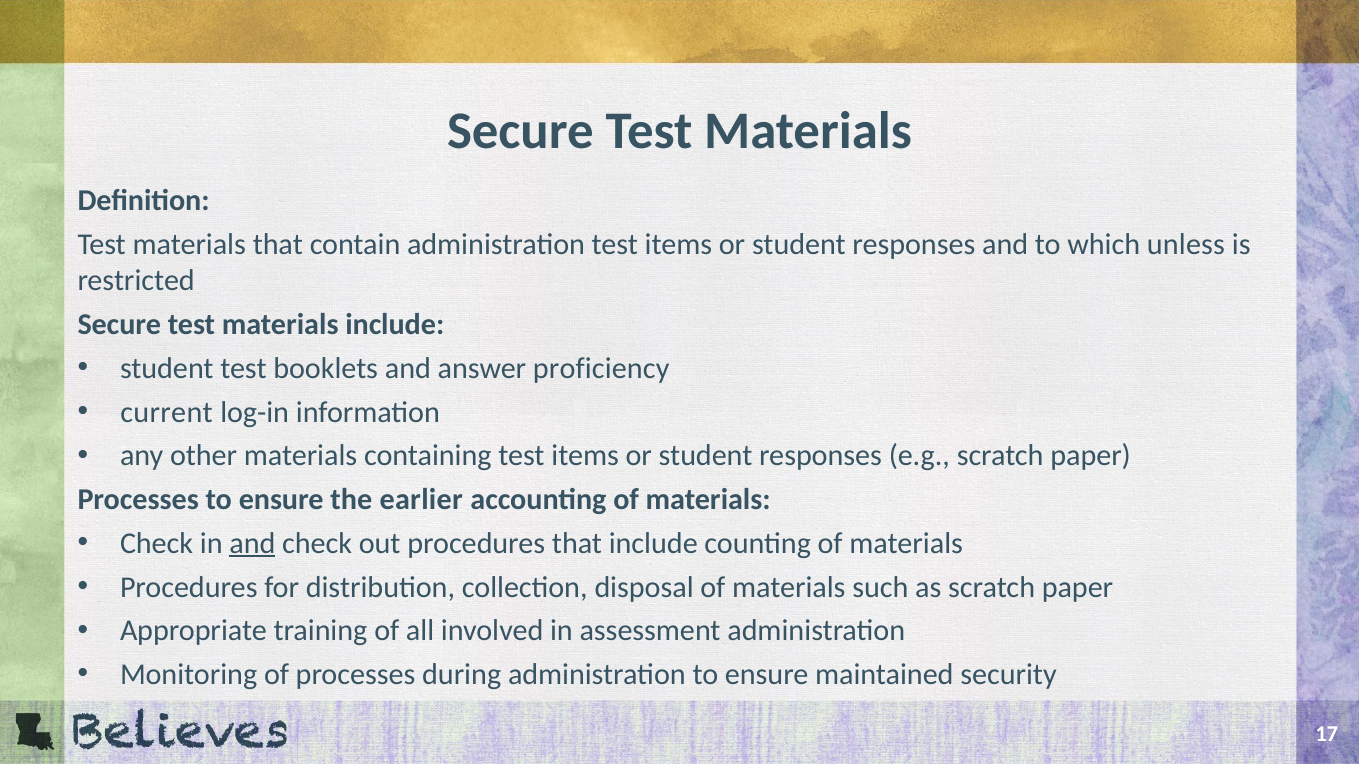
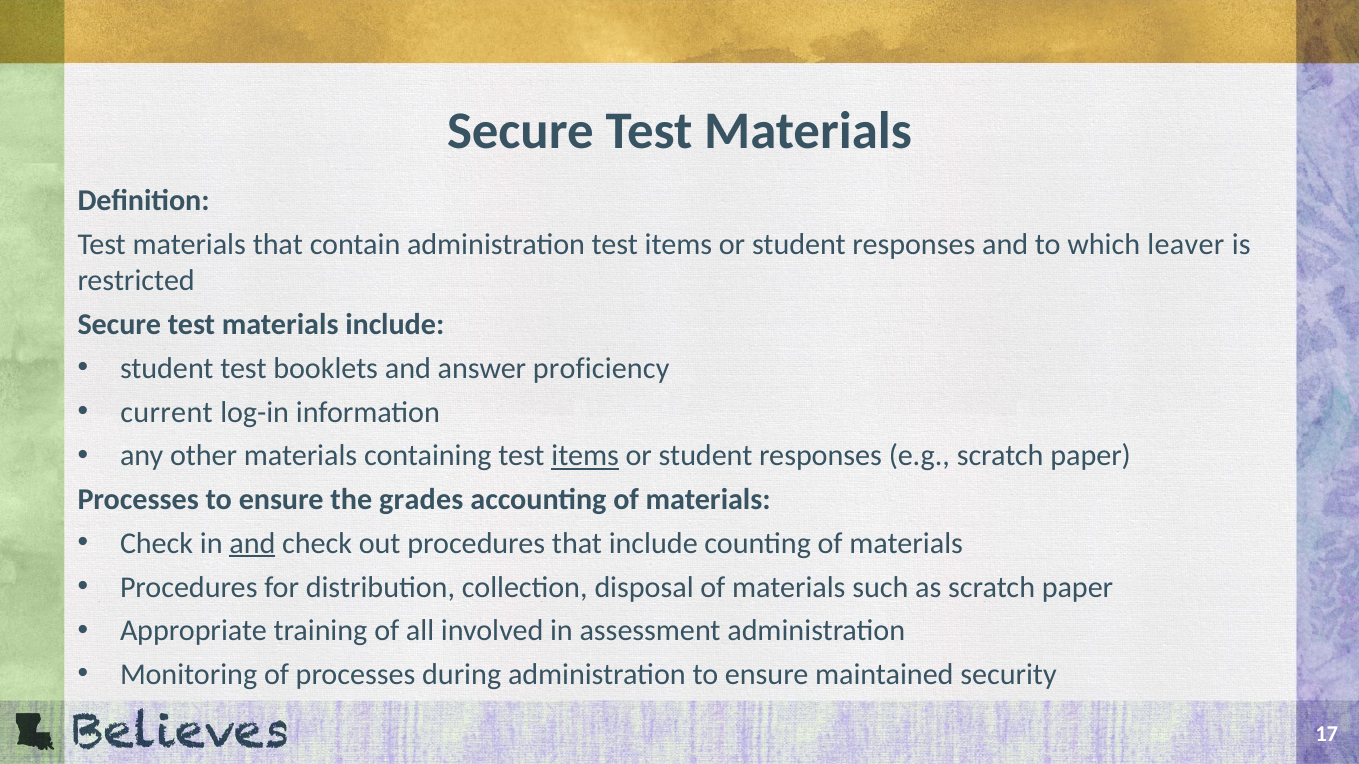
unless: unless -> leaver
items at (585, 456) underline: none -> present
earlier: earlier -> grades
